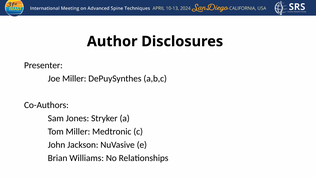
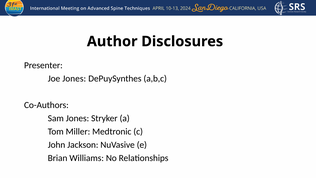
Joe Miller: Miller -> Jones
